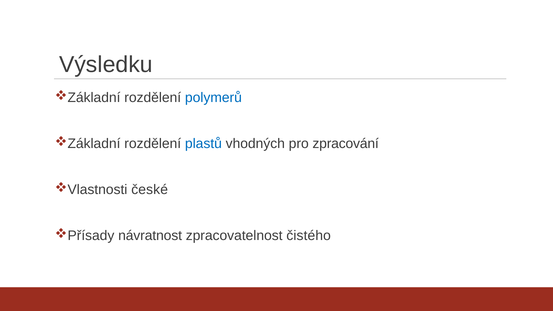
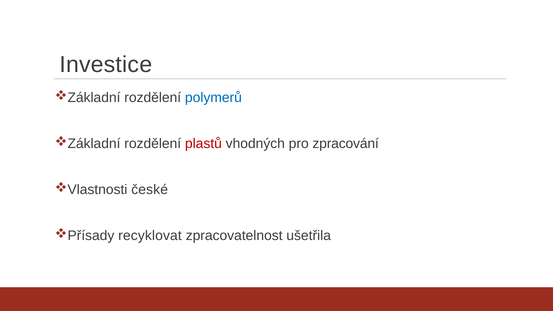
Výsledku: Výsledku -> Investice
plastů colour: blue -> red
návratnost: návratnost -> recyklovat
čistého: čistého -> ušetřila
